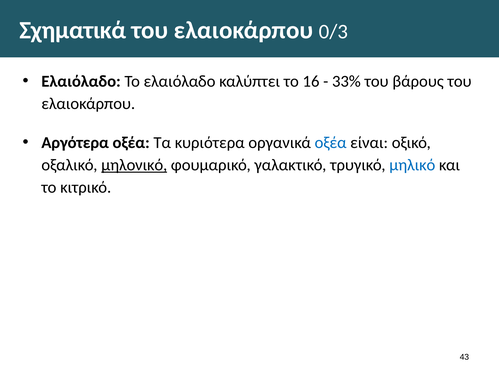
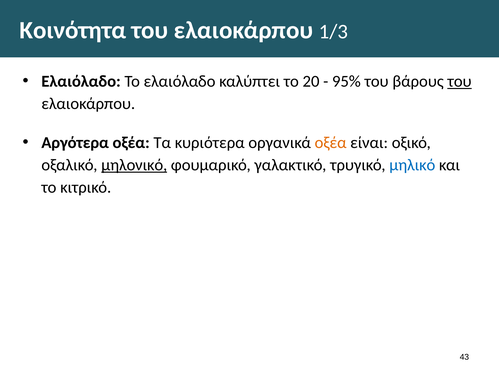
Σχηματικά: Σχηματικά -> Κοινότητα
0/3: 0/3 -> 1/3
16: 16 -> 20
33%: 33% -> 95%
του at (460, 81) underline: none -> present
οξέα at (331, 143) colour: blue -> orange
